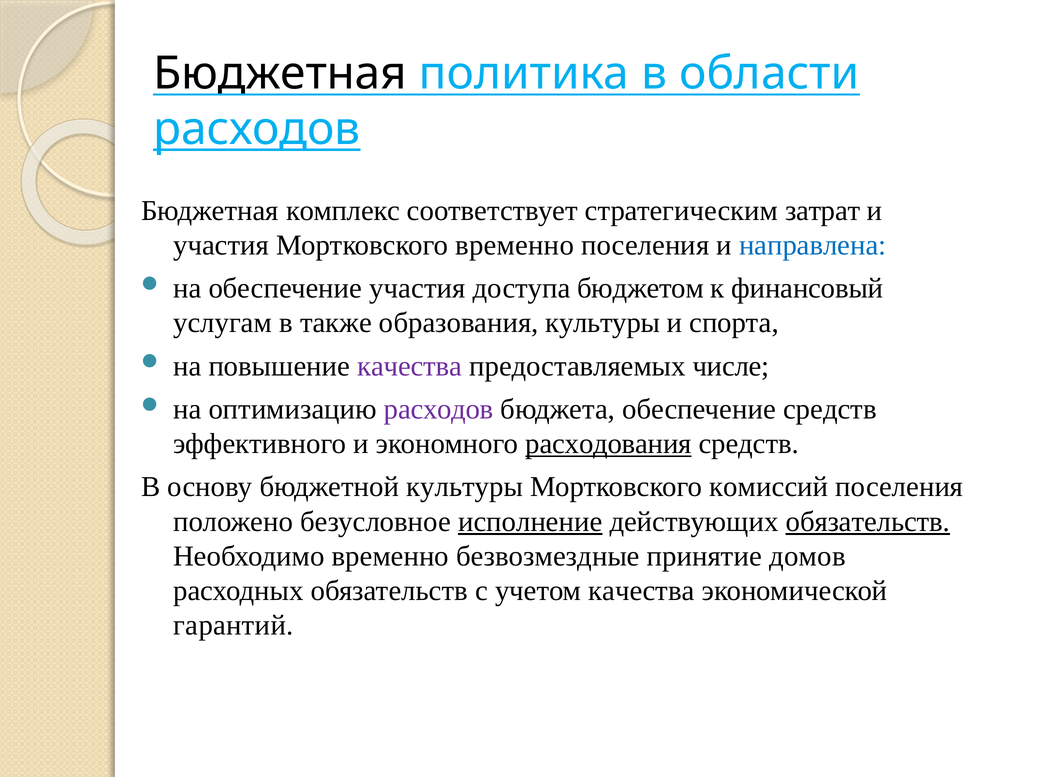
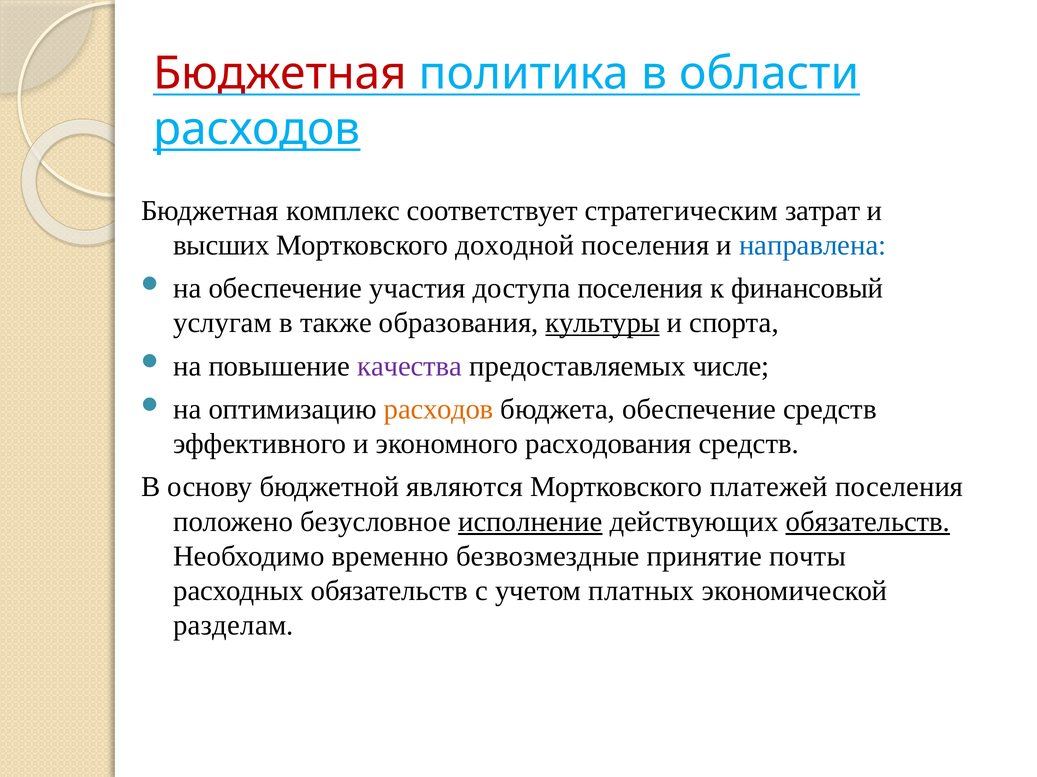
Бюджетная at (280, 74) colour: black -> red
участия at (221, 245): участия -> высших
Мортковского временно: временно -> доходной
доступа бюджетом: бюджетом -> поселения
культуры at (603, 323) underline: none -> present
расходов at (439, 410) colour: purple -> orange
расходования underline: present -> none
бюджетной культуры: культуры -> являются
комиссий: комиссий -> платежей
домов: домов -> почты
учетом качества: качества -> платных
гарантий: гарантий -> разделам
